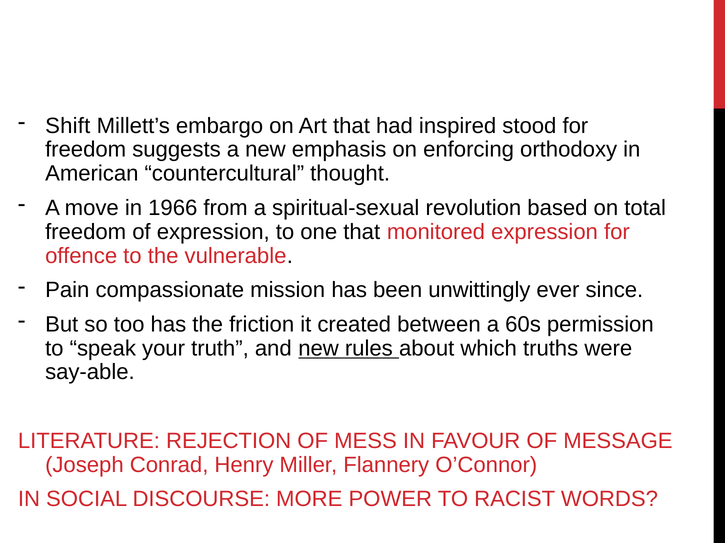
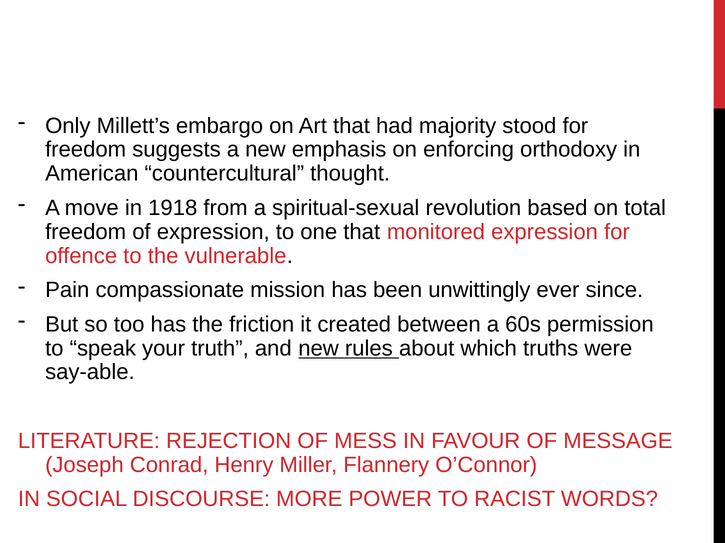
Shift: Shift -> Only
inspired: inspired -> majority
1966: 1966 -> 1918
